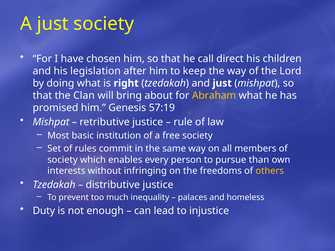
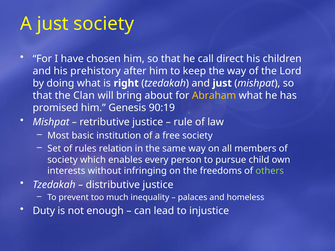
legislation: legislation -> prehistory
57:19: 57:19 -> 90:19
commit: commit -> relation
than: than -> child
others colour: yellow -> light green
